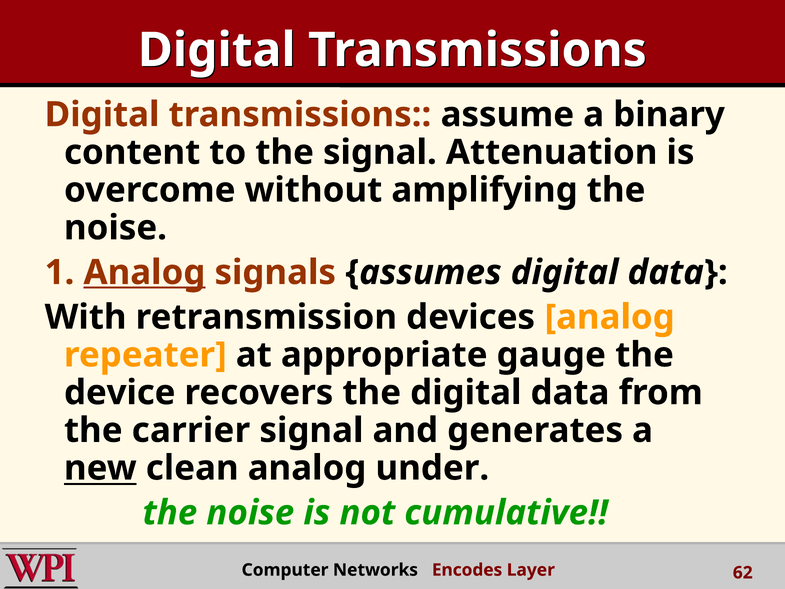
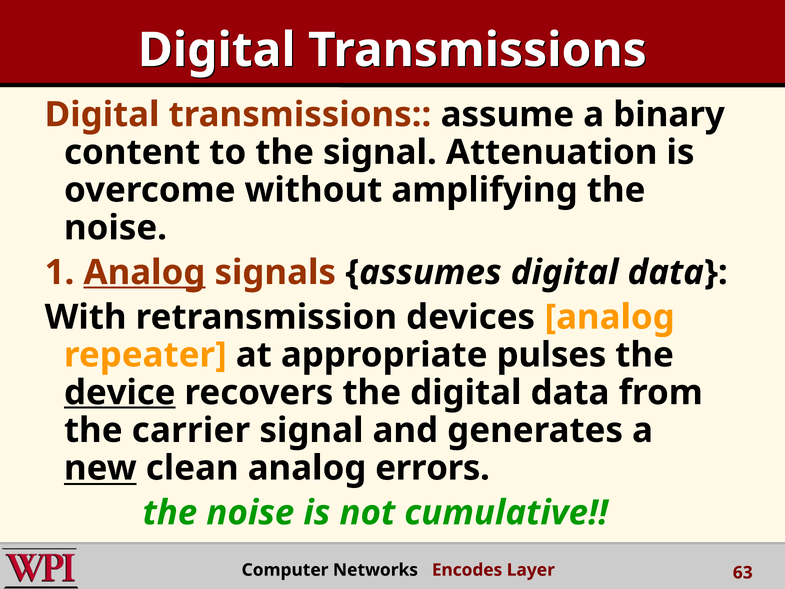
gauge: gauge -> pulses
device underline: none -> present
under: under -> errors
62: 62 -> 63
